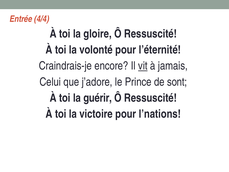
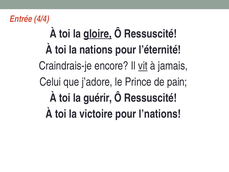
gloire underline: none -> present
volonté: volonté -> nations
sont: sont -> pain
